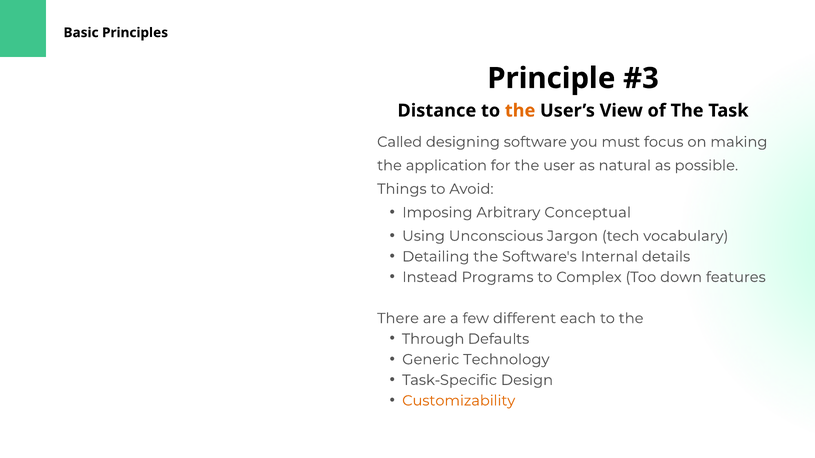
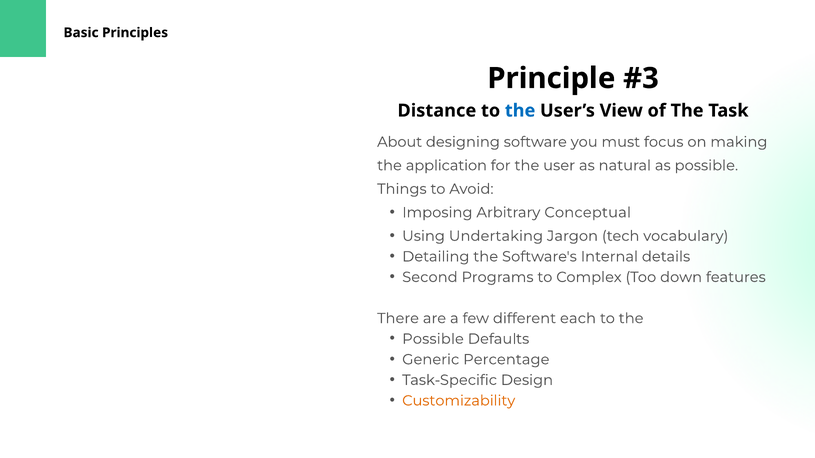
the at (520, 111) colour: orange -> blue
Called: Called -> About
Unconscious: Unconscious -> Undertaking
Instead: Instead -> Second
Through at (433, 339): Through -> Possible
Technology: Technology -> Percentage
